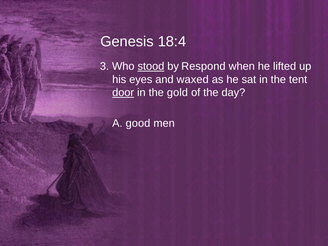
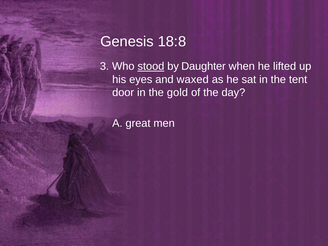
18:4: 18:4 -> 18:8
Respond: Respond -> Daughter
door underline: present -> none
good: good -> great
